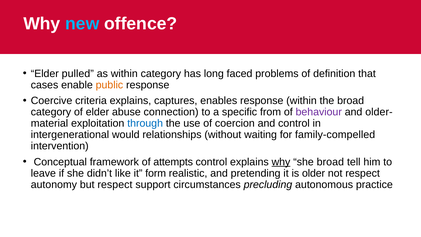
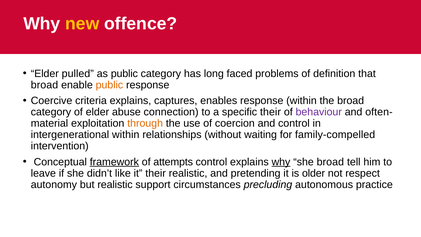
new colour: light blue -> yellow
as within: within -> public
cases at (45, 85): cases -> broad
specific from: from -> their
older-: older- -> often-
through colour: blue -> orange
intergenerational would: would -> within
framework underline: none -> present
it form: form -> their
but respect: respect -> realistic
